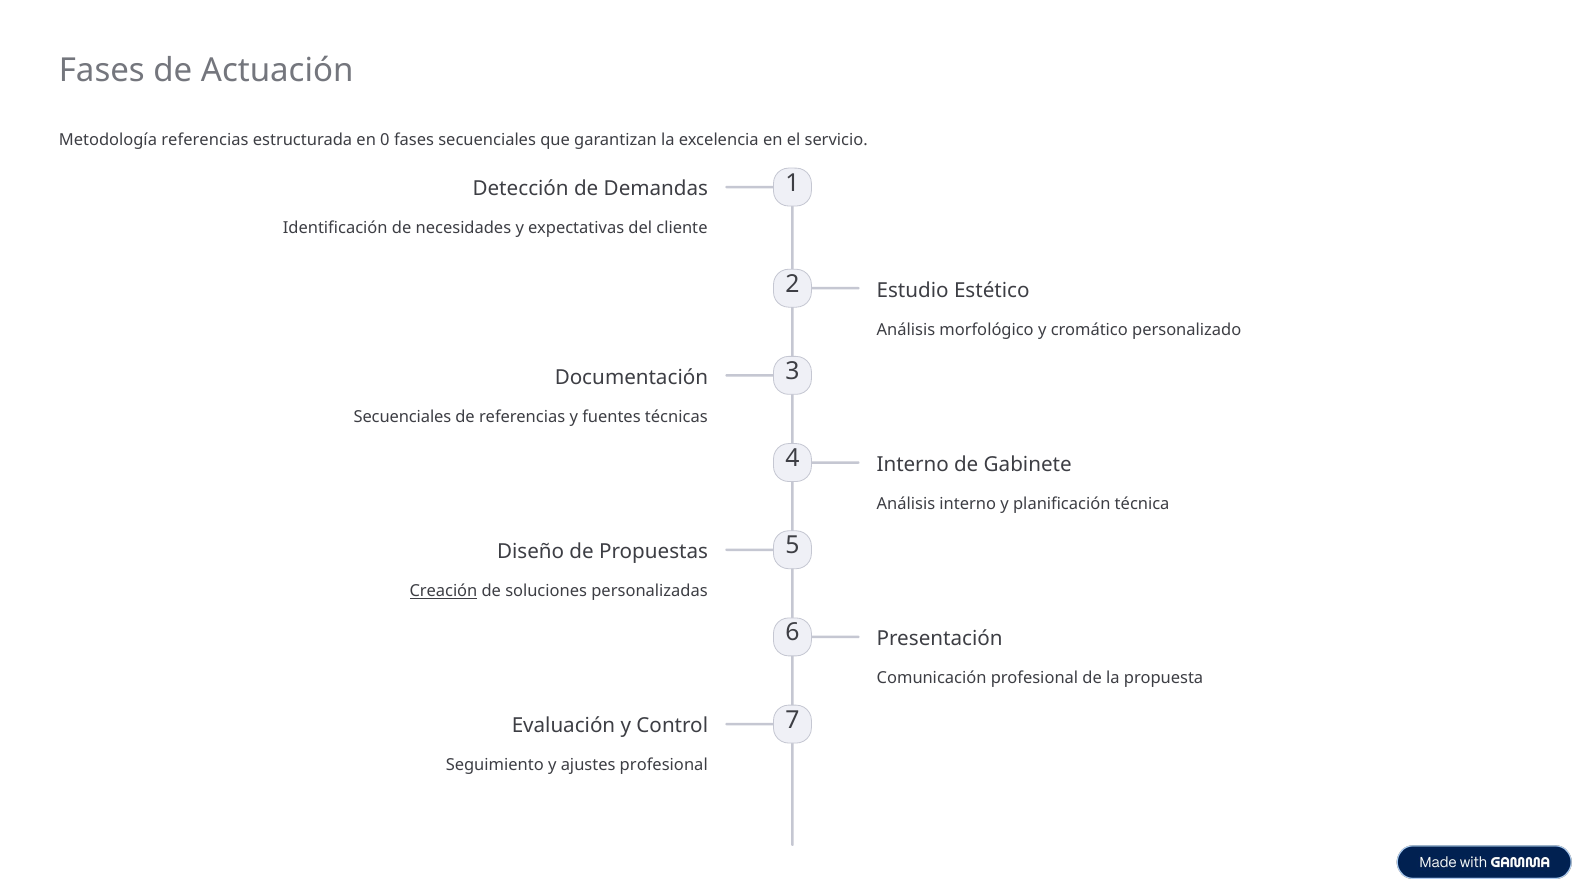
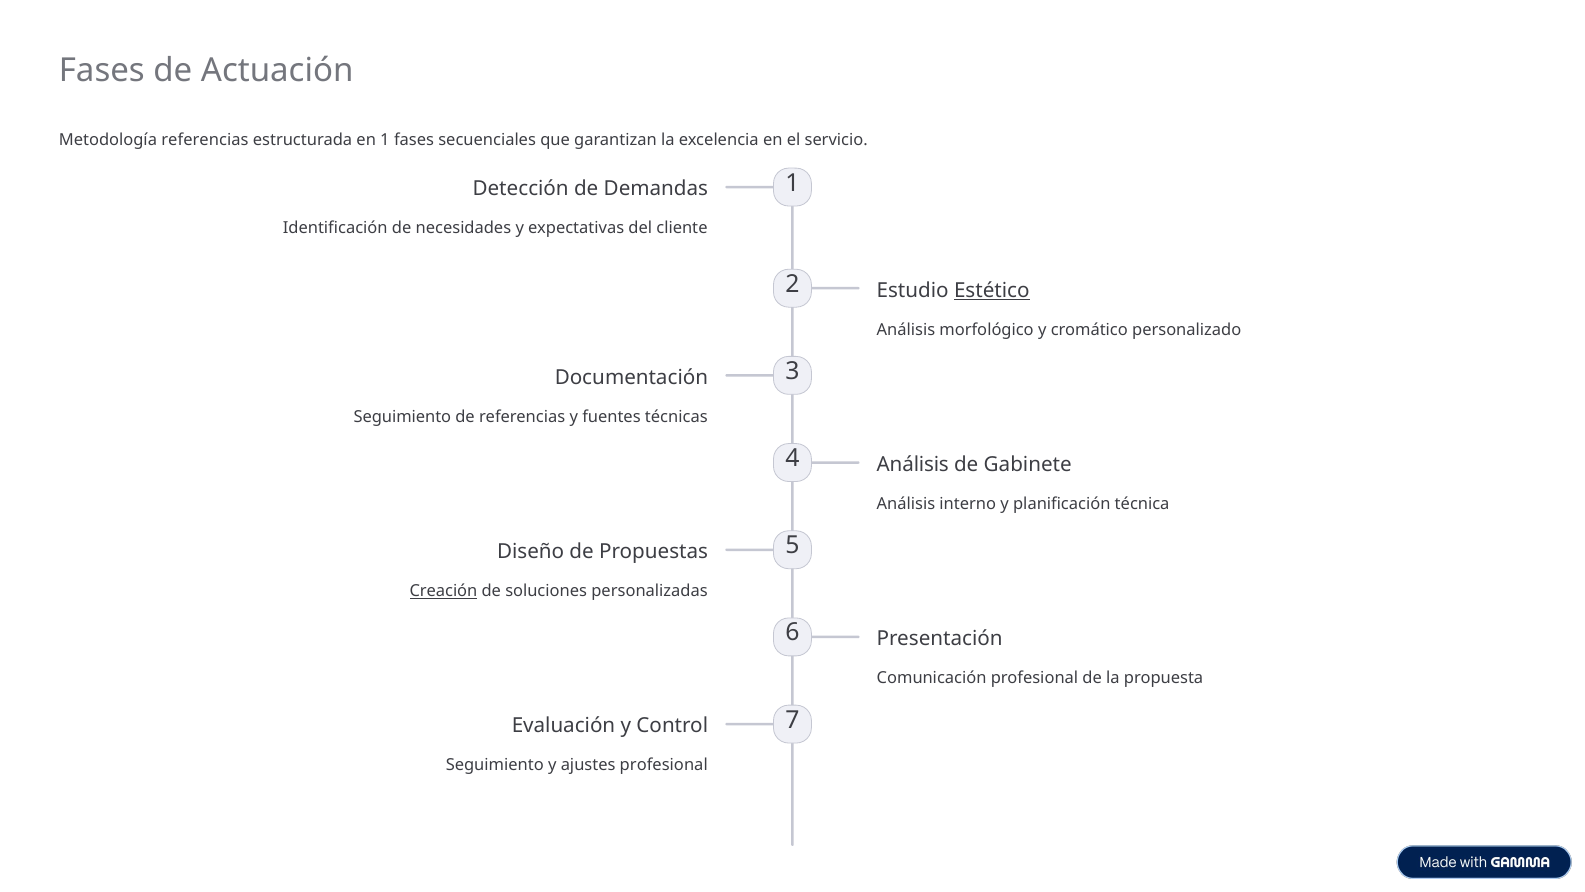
en 0: 0 -> 1
Estético underline: none -> present
Secuenciales at (402, 417): Secuenciales -> Seguimiento
4 Interno: Interno -> Análisis
